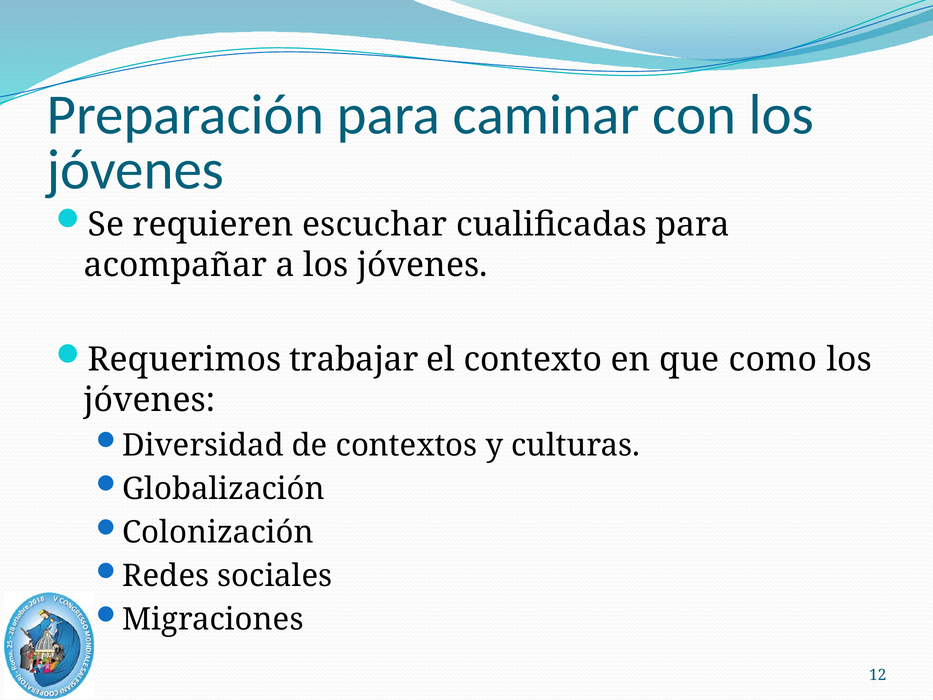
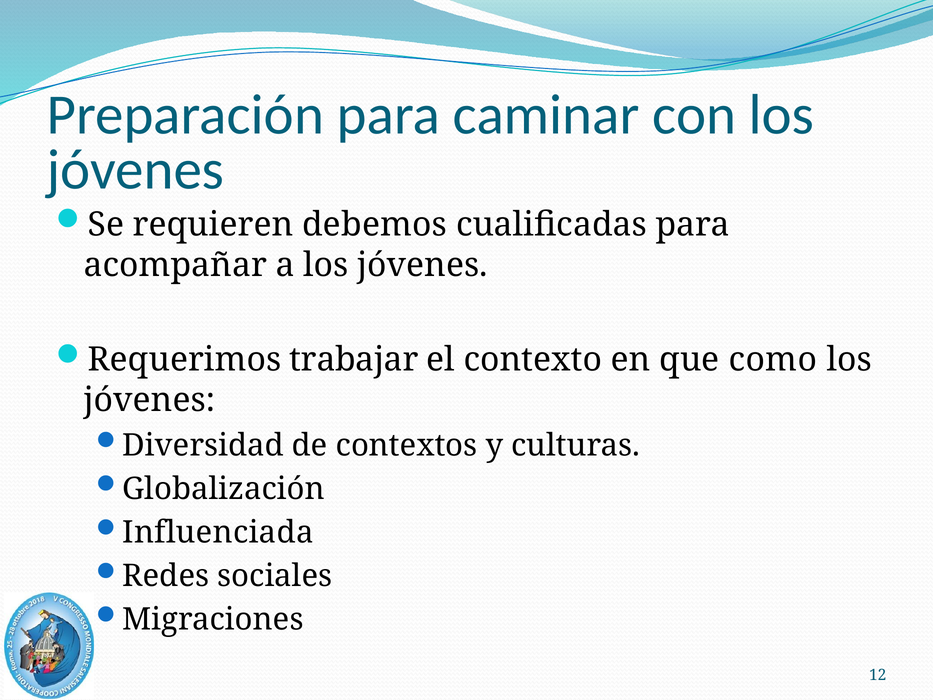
escuchar: escuchar -> debemos
Colonización: Colonización -> Influenciada
